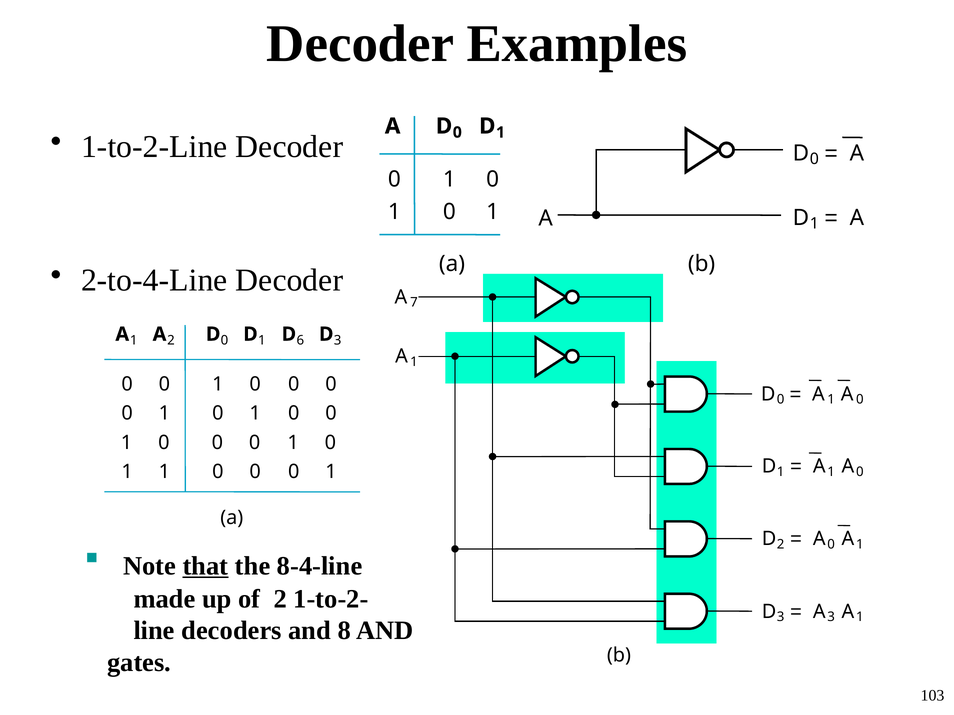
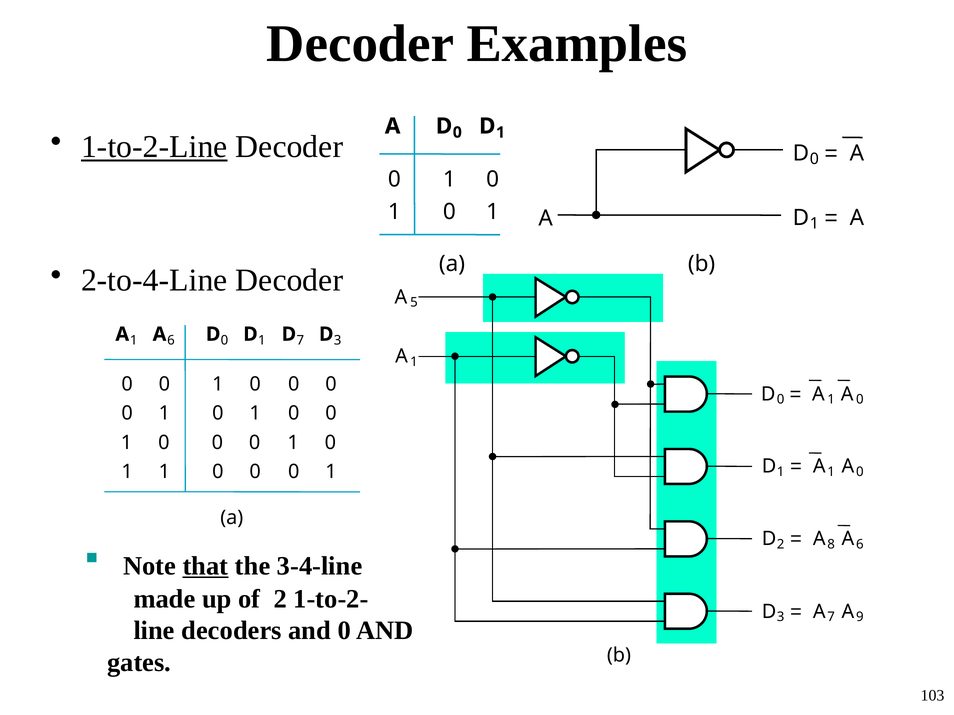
1-to-2-Line underline: none -> present
7: 7 -> 5
2 at (171, 341): 2 -> 6
D 6: 6 -> 7
0 at (831, 545): 0 -> 8
1 at (860, 545): 1 -> 6
8-4-line: 8-4-line -> 3-4-line
A 3: 3 -> 7
1 at (860, 618): 1 -> 9
and 8: 8 -> 0
